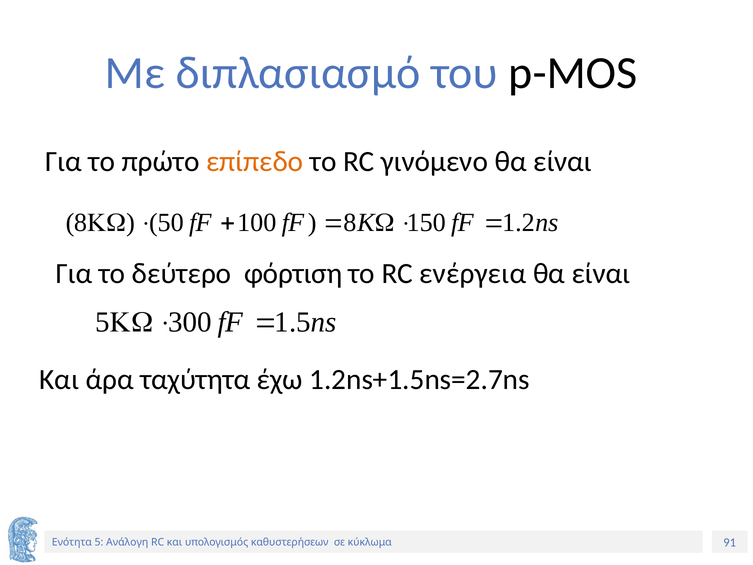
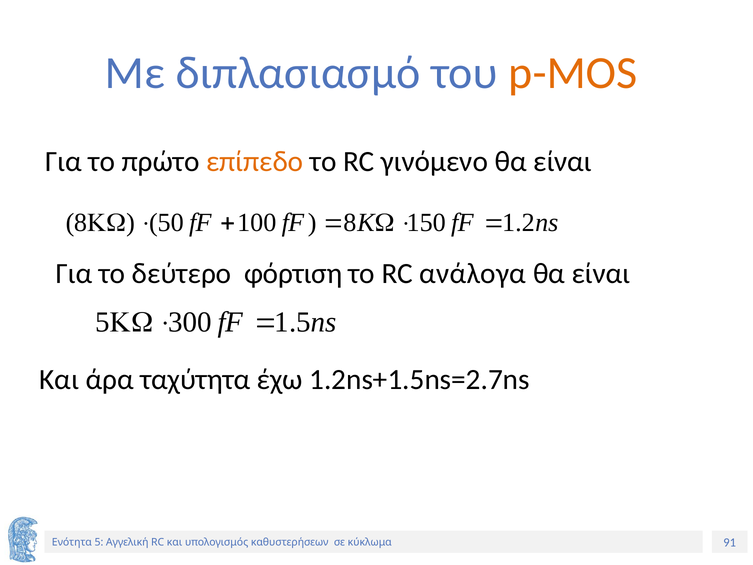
p-MOS colour: black -> orange
ενέργεια: ενέργεια -> ανάλογα
Ανάλογη: Ανάλογη -> Αγγελική
